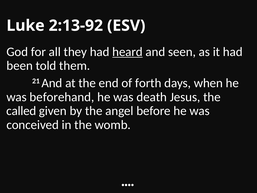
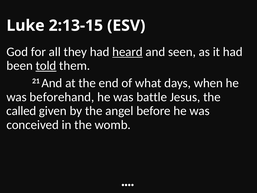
2:13-92: 2:13-92 -> 2:13-15
told underline: none -> present
forth: forth -> what
death: death -> battle
